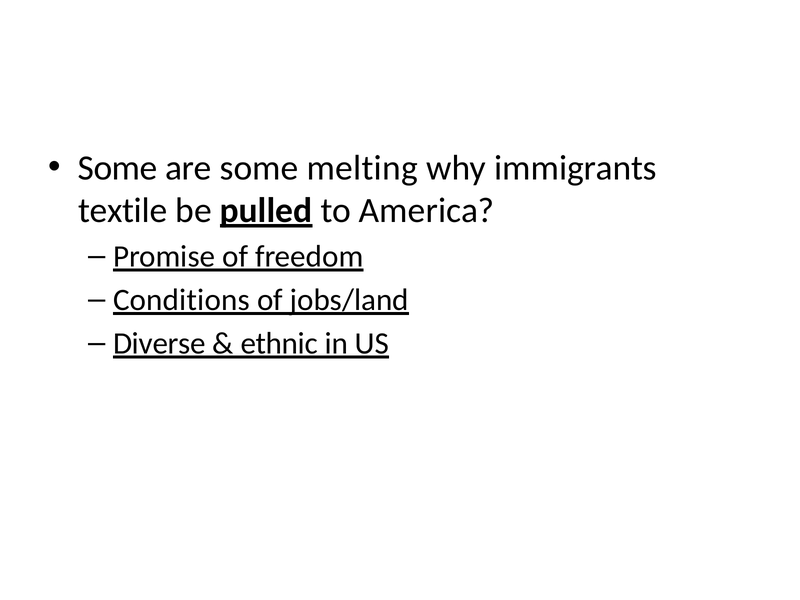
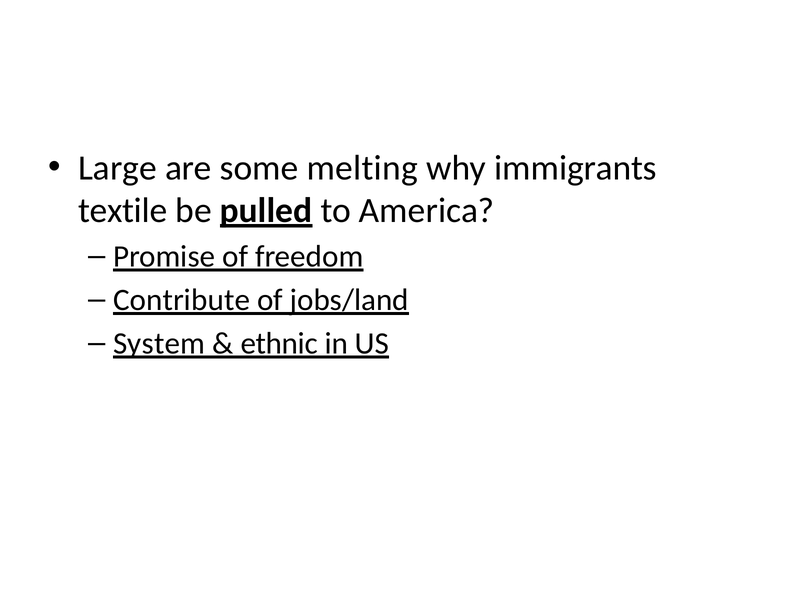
Some at (118, 168): Some -> Large
Conditions: Conditions -> Contribute
Diverse: Diverse -> System
